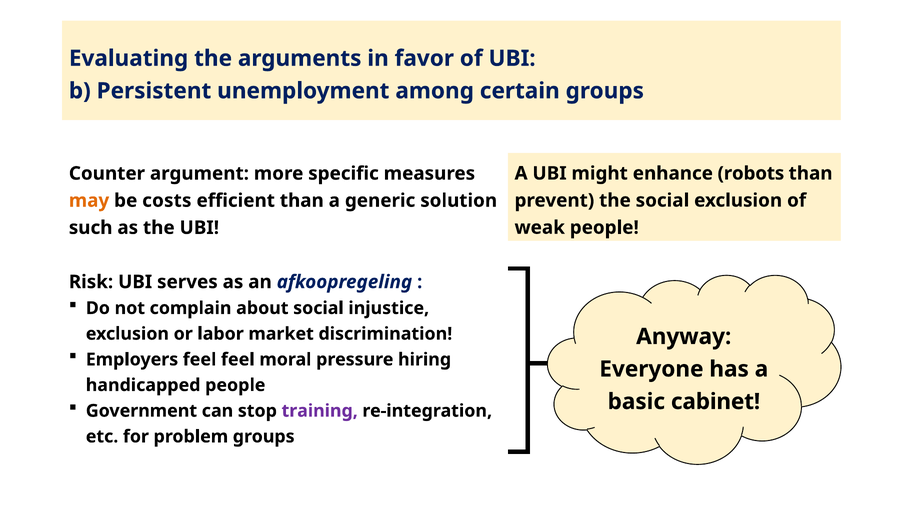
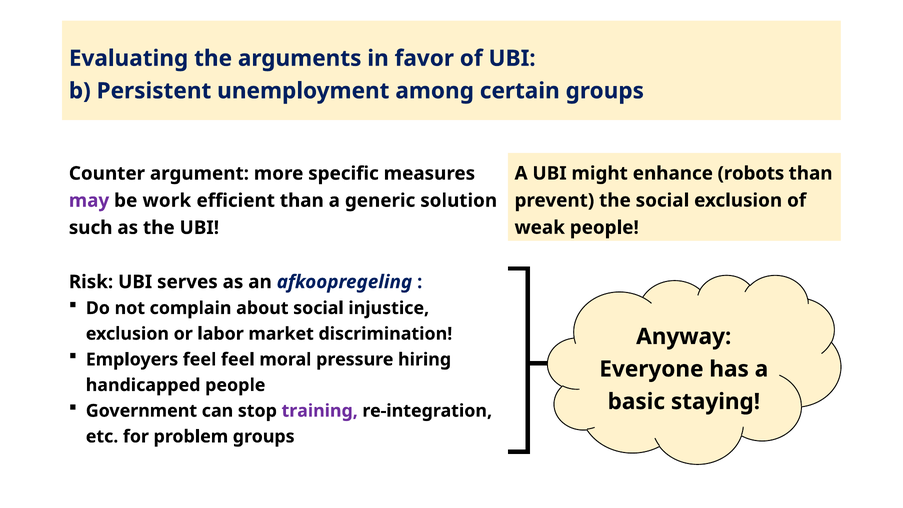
may colour: orange -> purple
costs: costs -> work
cabinet: cabinet -> staying
